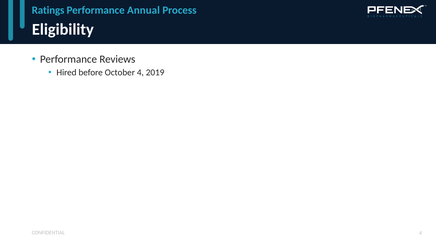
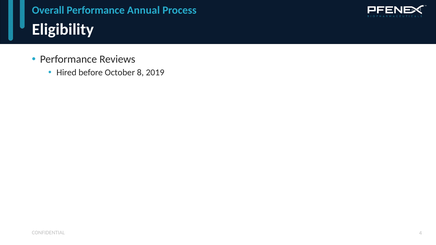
Ratings: Ratings -> Overall
October 4: 4 -> 8
